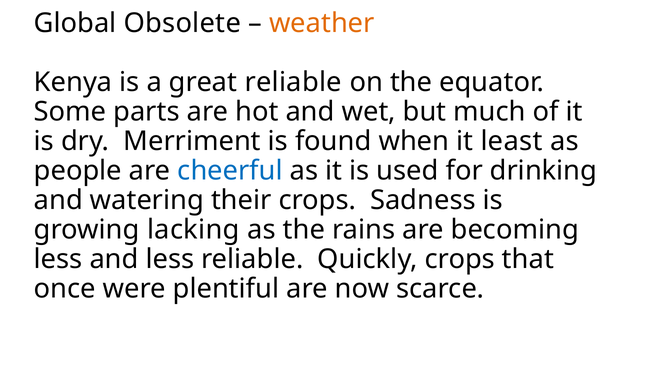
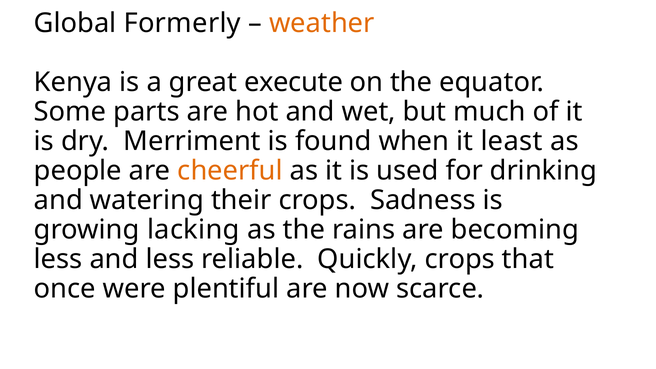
Obsolete: Obsolete -> Formerly
great reliable: reliable -> execute
cheerful colour: blue -> orange
